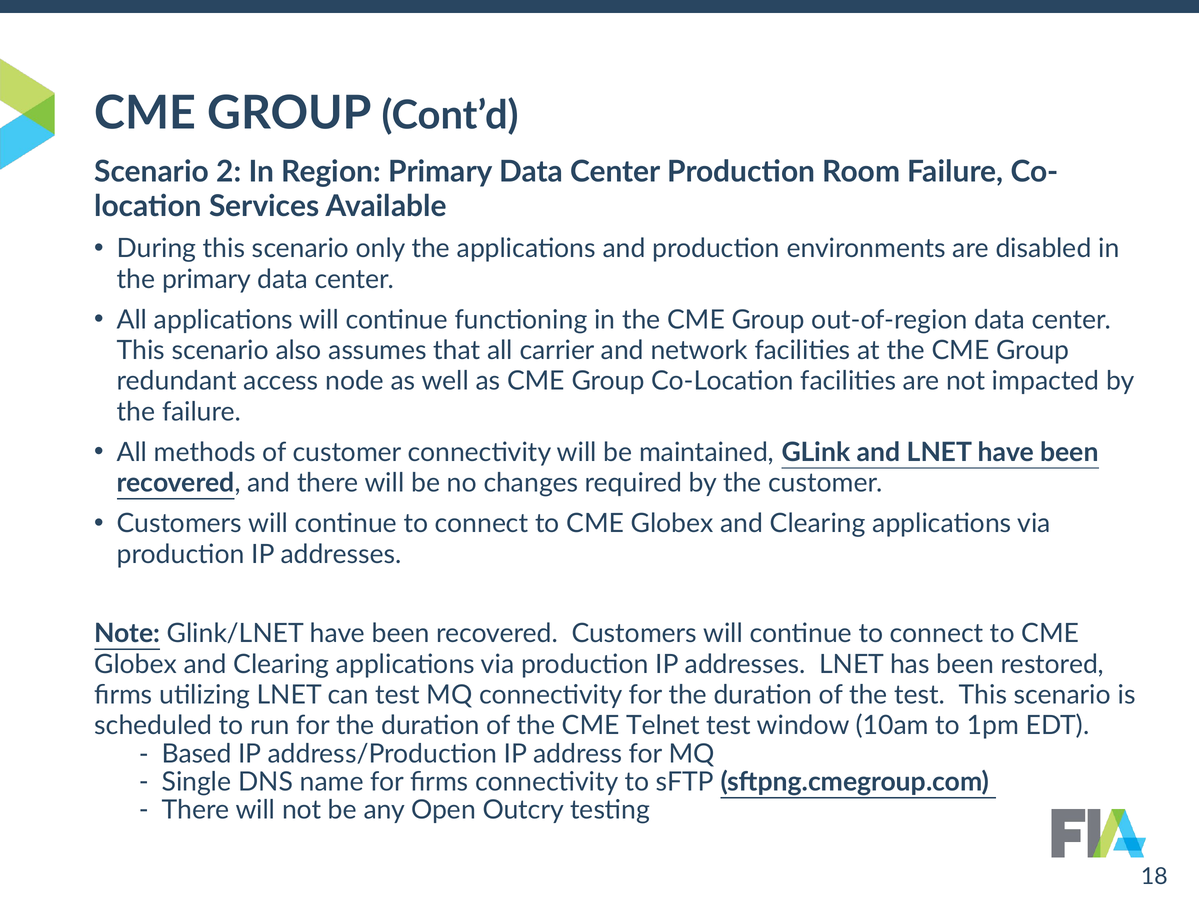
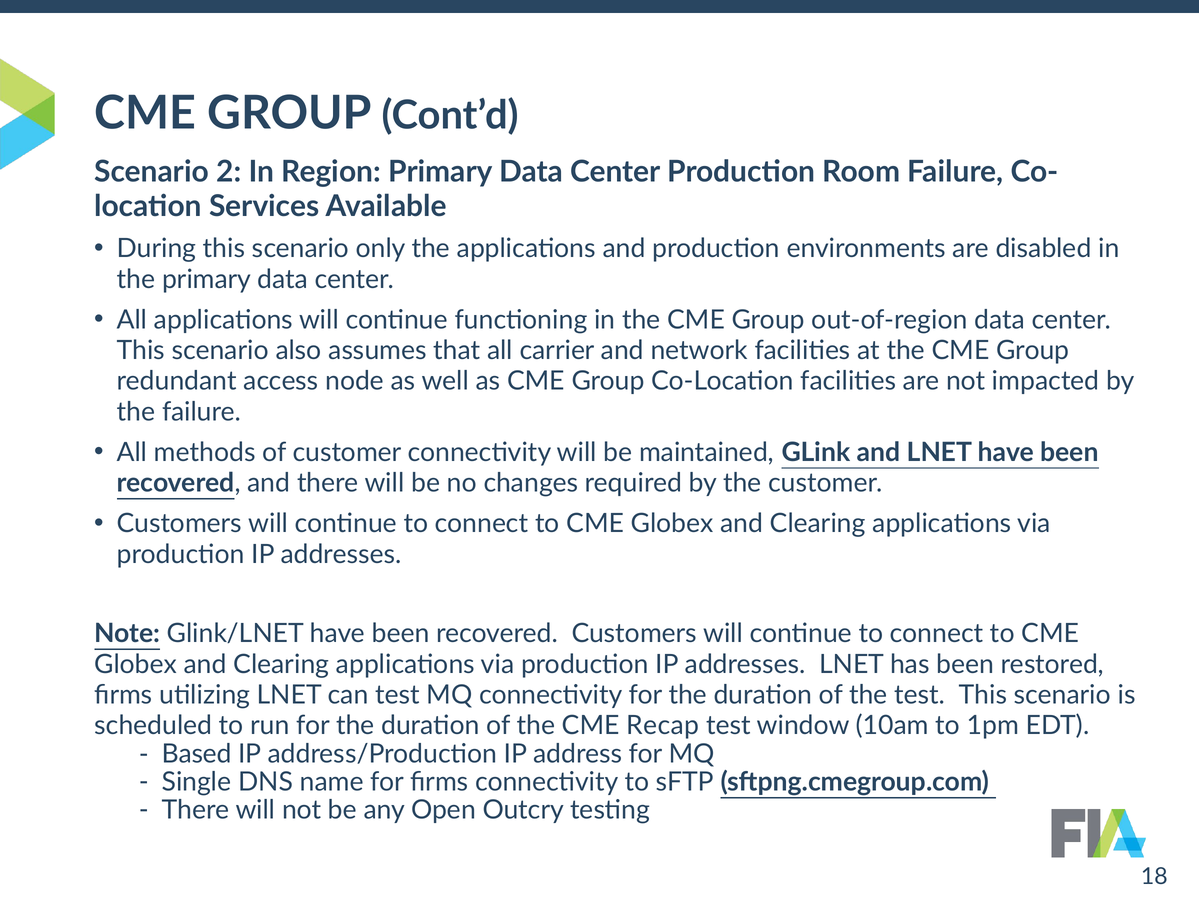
Telnet: Telnet -> Recap
